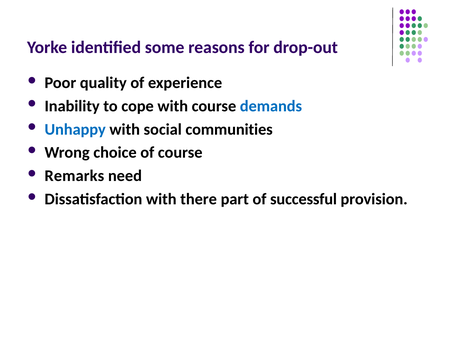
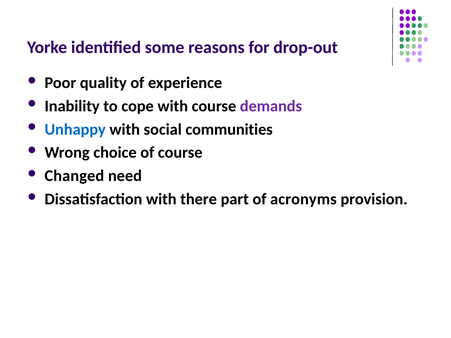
demands colour: blue -> purple
Remarks: Remarks -> Changed
successful: successful -> acronyms
